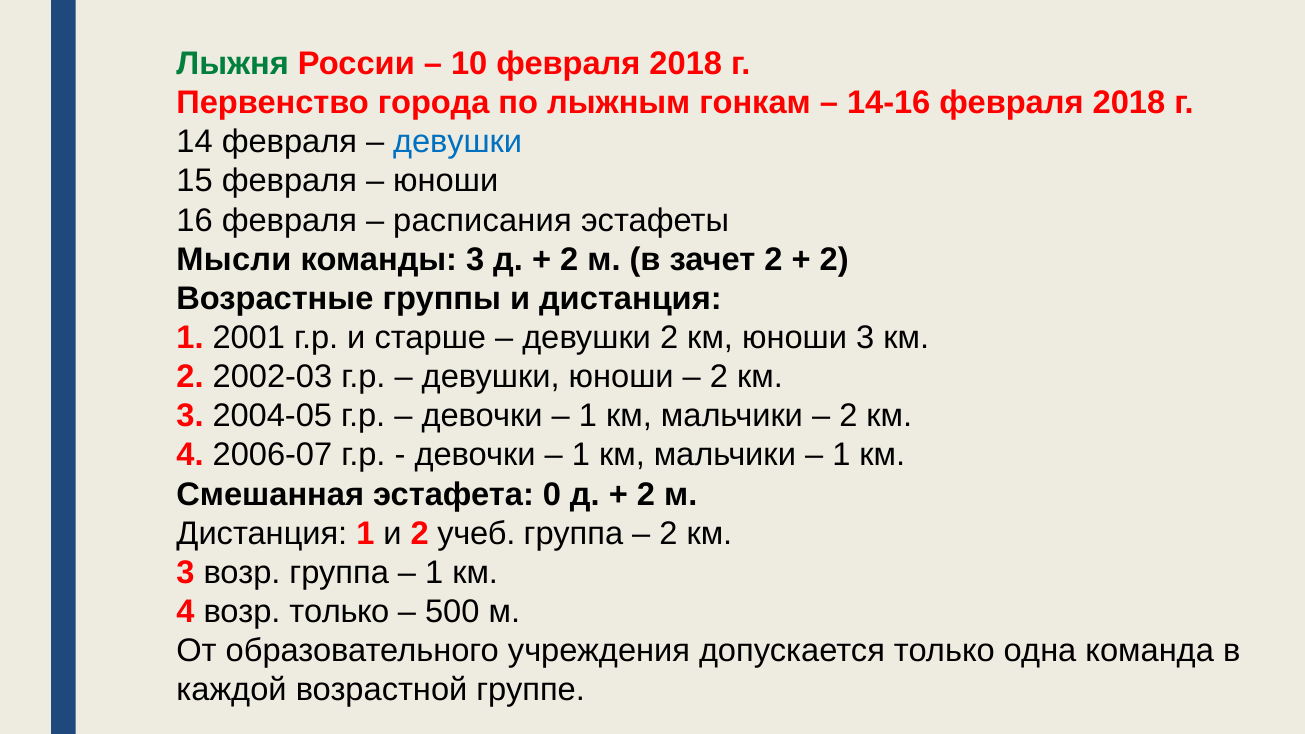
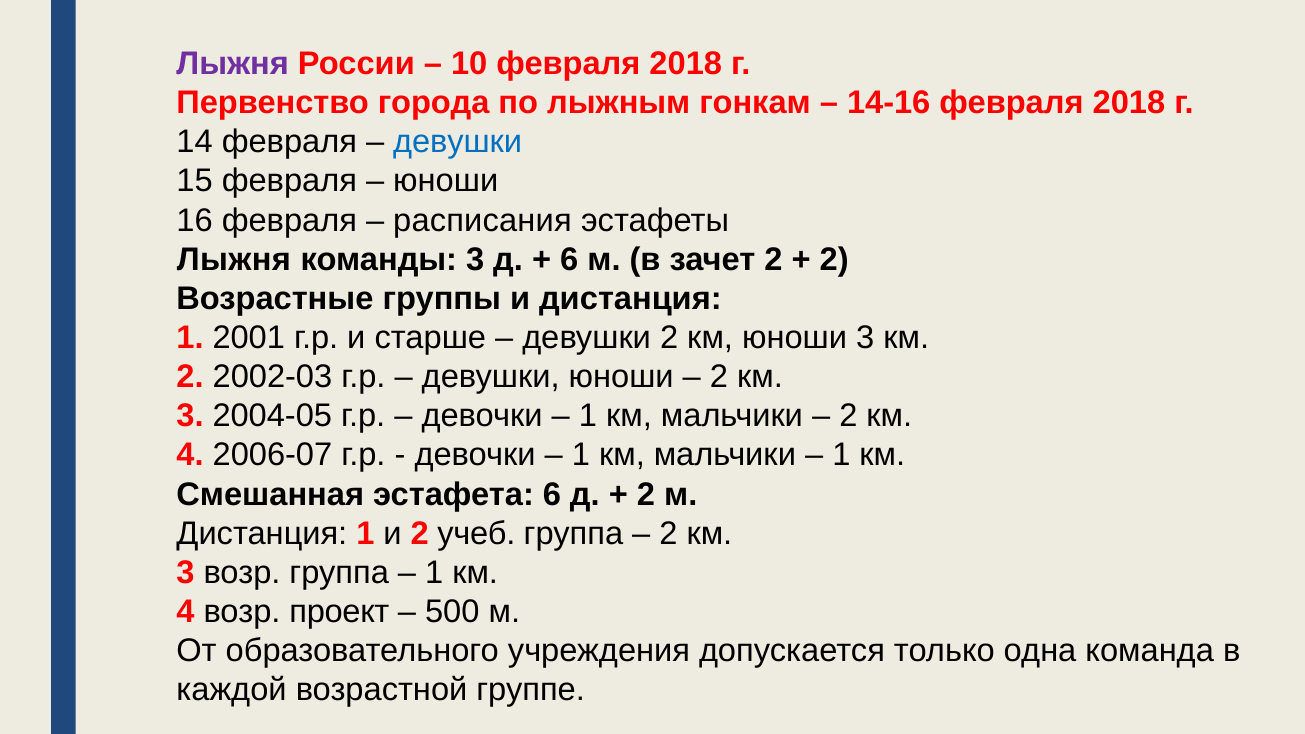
Лыжня at (233, 64) colour: green -> purple
Мысли at (234, 259): Мысли -> Лыжня
2 at (569, 259): 2 -> 6
эстафета 0: 0 -> 6
возр только: только -> проект
